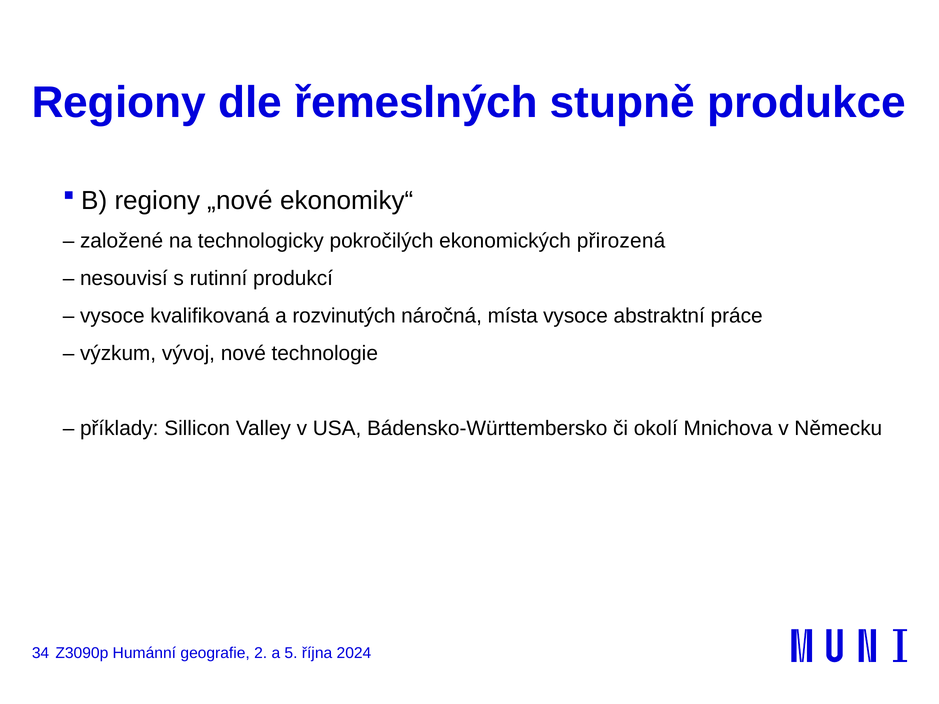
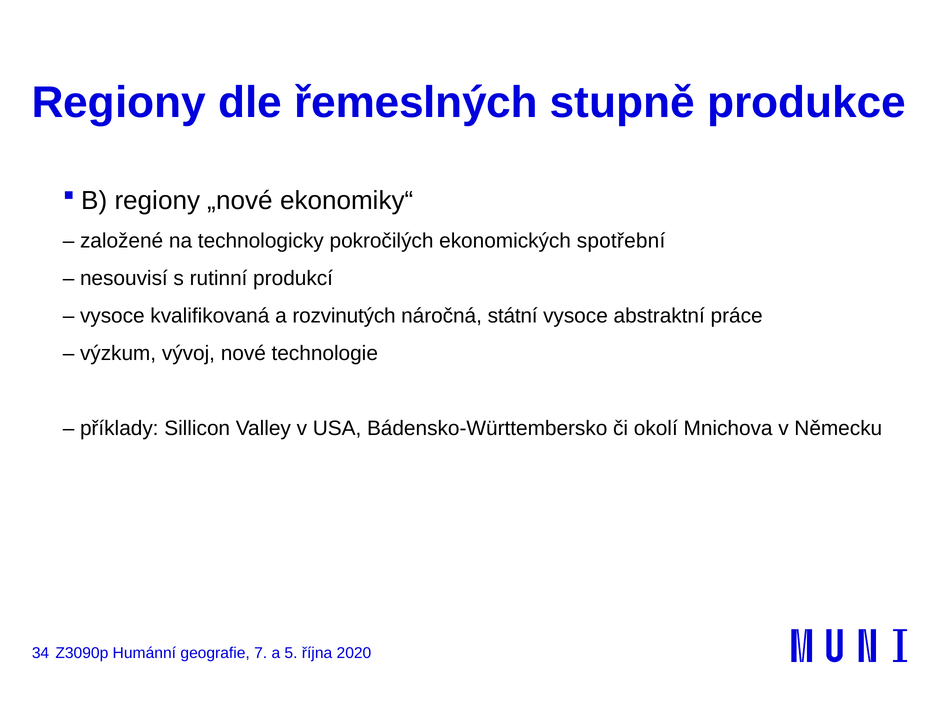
přirozená: přirozená -> spotřební
místa: místa -> státní
2: 2 -> 7
2024: 2024 -> 2020
